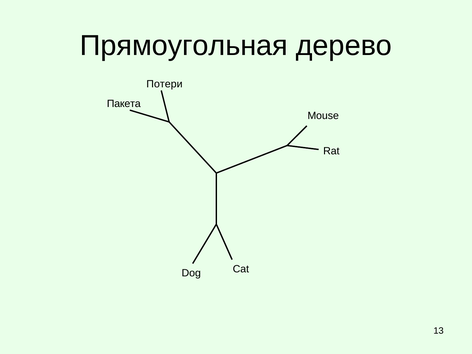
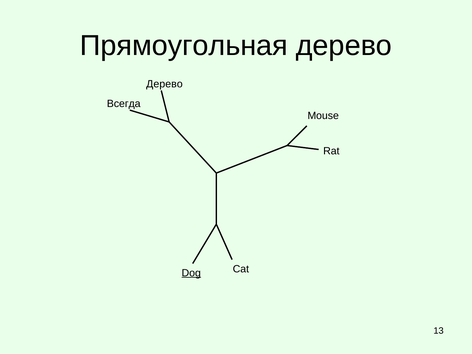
Потери at (164, 84): Потери -> Дерево
Пакета: Пакета -> Всегда
Dog underline: none -> present
